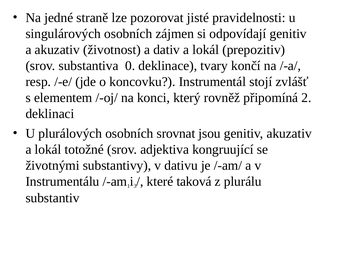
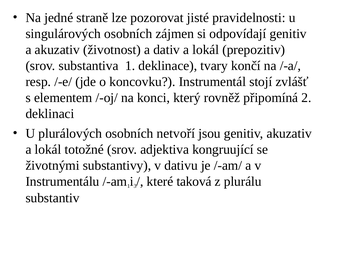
substantiva 0: 0 -> 1
srovnat: srovnat -> netvoří
